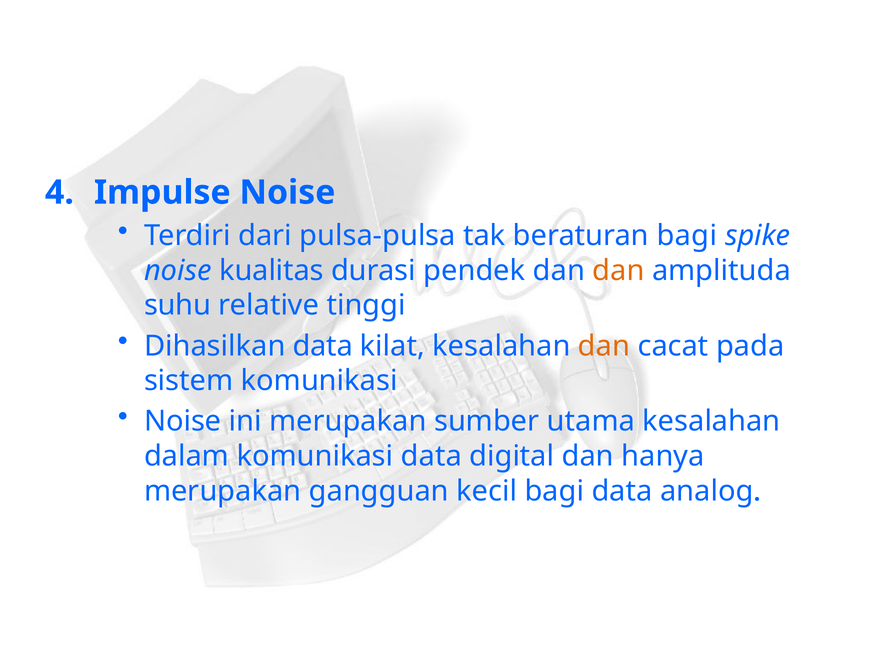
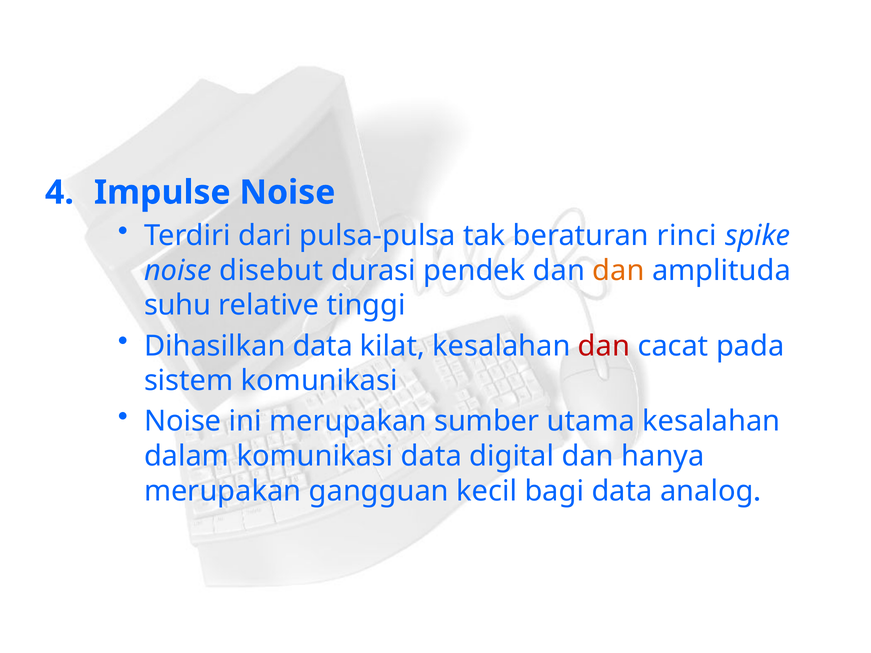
beraturan bagi: bagi -> rinci
kualitas: kualitas -> disebut
dan at (604, 346) colour: orange -> red
